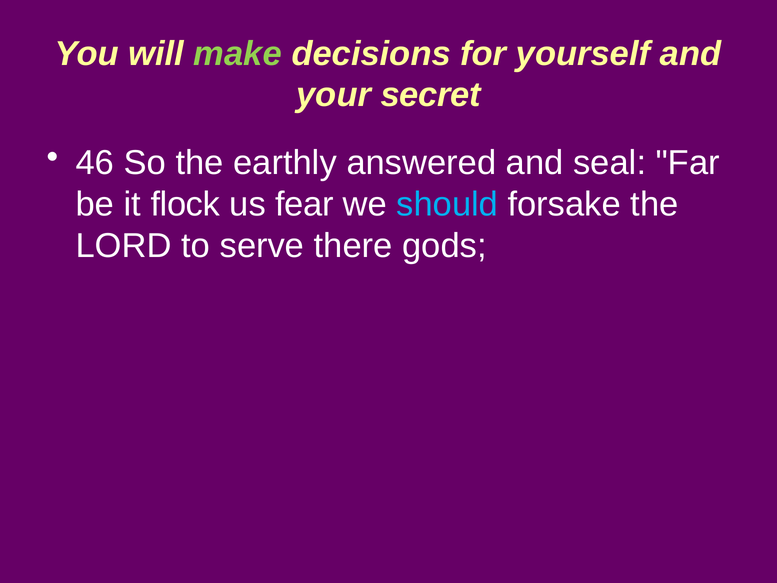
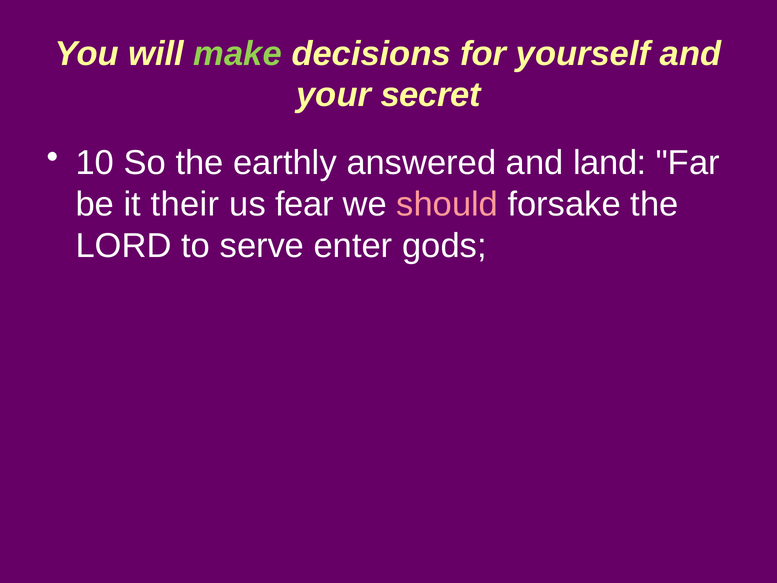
46: 46 -> 10
seal: seal -> land
flock: flock -> their
should colour: light blue -> pink
there: there -> enter
